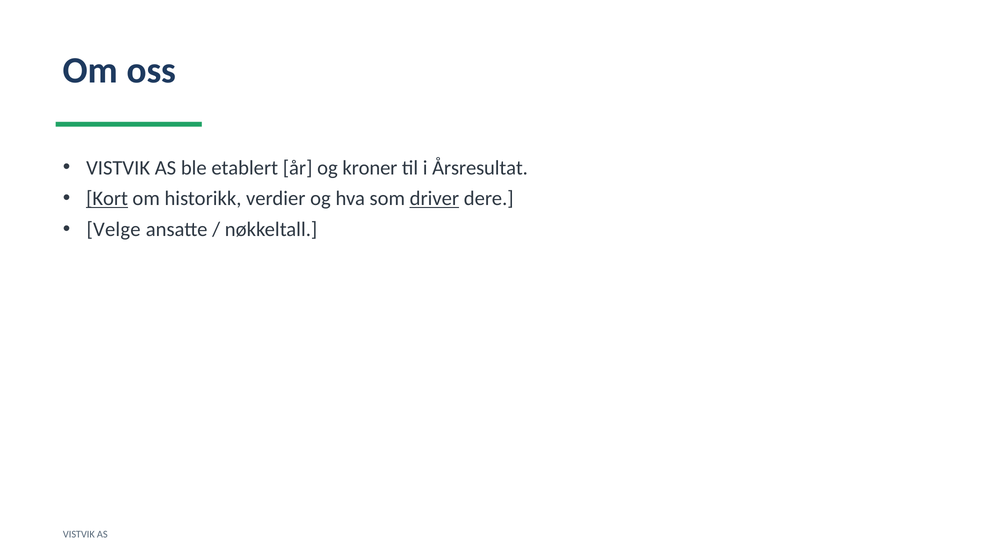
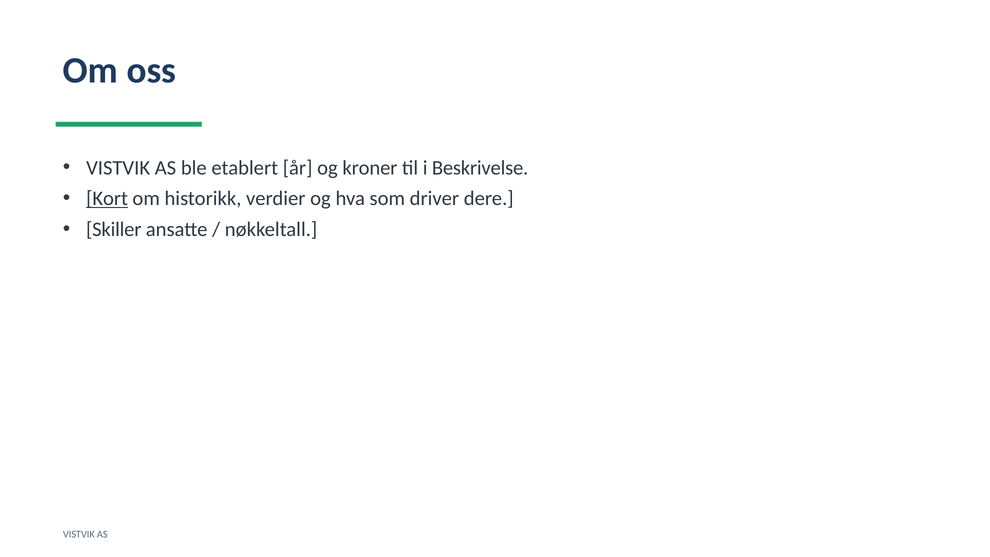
Årsresultat: Årsresultat -> Beskrivelse
driver underline: present -> none
Velge: Velge -> Skiller
